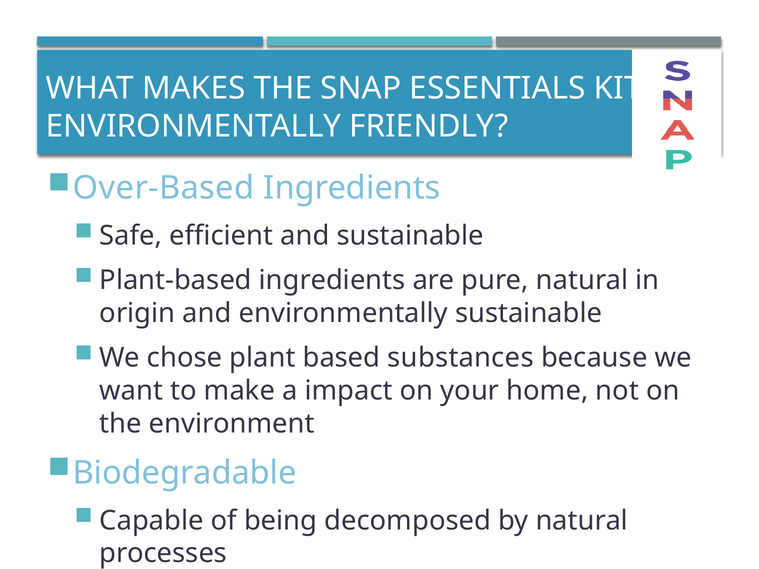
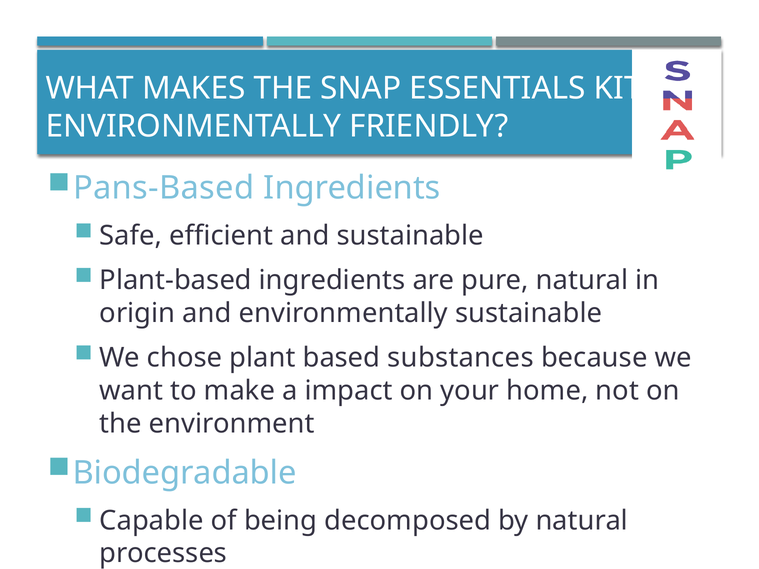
Over-Based: Over-Based -> Pans-Based
